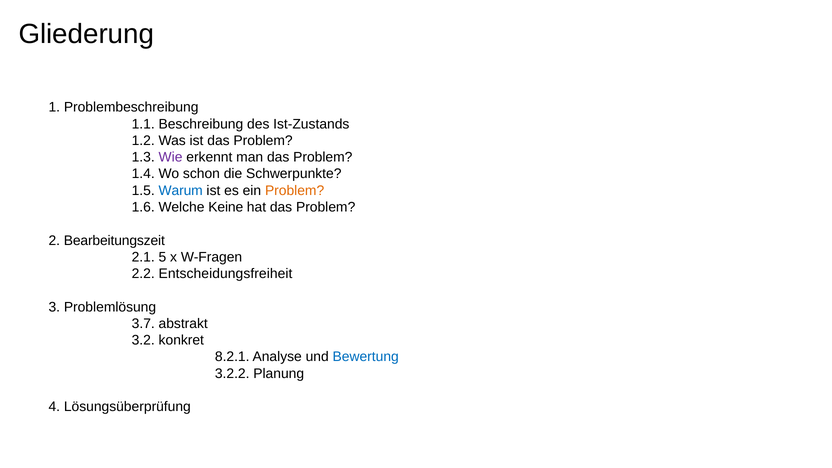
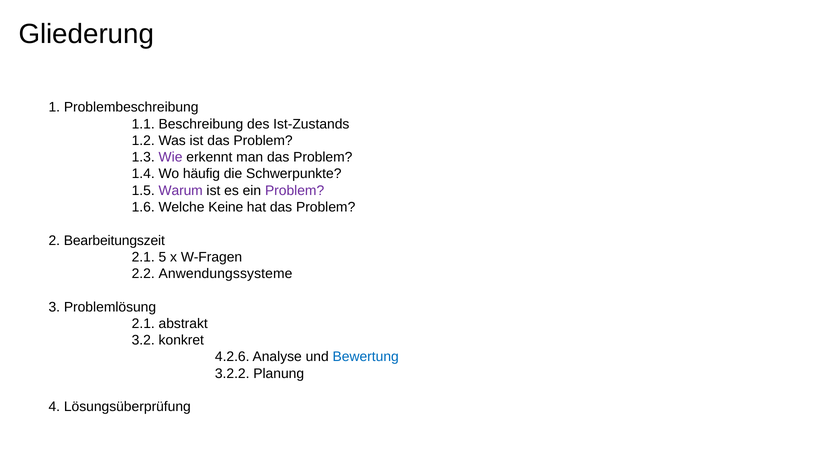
schon: schon -> häufig
Warum colour: blue -> purple
Problem at (295, 191) colour: orange -> purple
Entscheidungsfreiheit: Entscheidungsfreiheit -> Anwendungssysteme
3.7 at (143, 324): 3.7 -> 2.1
8.2.1: 8.2.1 -> 4.2.6
